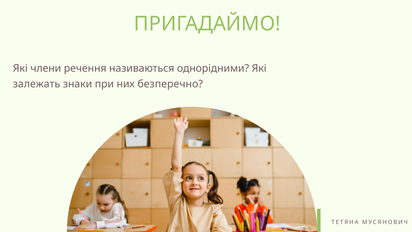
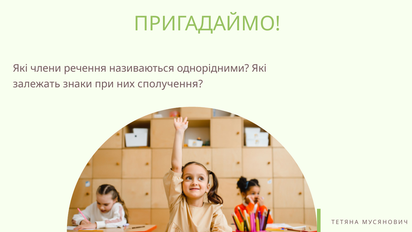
безперечно: безперечно -> сполучення
